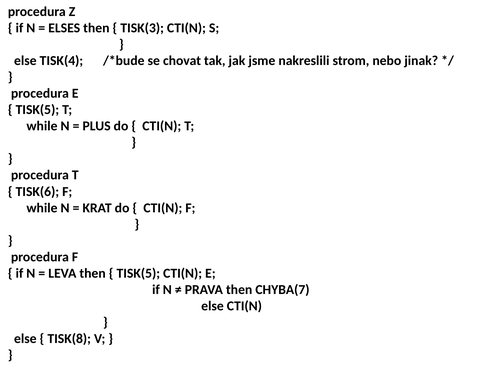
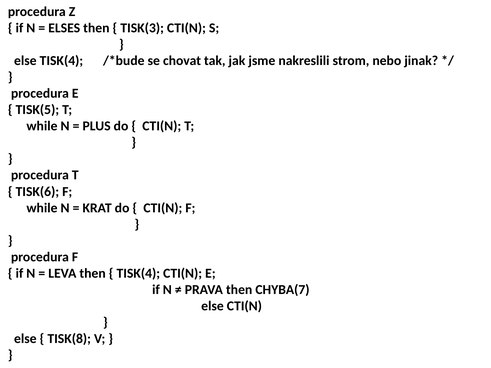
TISK(5 at (138, 274): TISK(5 -> TISK(4
